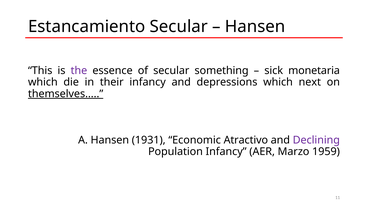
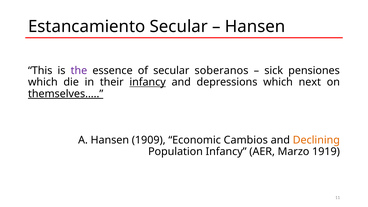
something: something -> soberanos
monetaria: monetaria -> pensiones
infancy at (148, 82) underline: none -> present
1931: 1931 -> 1909
Atractivo: Atractivo -> Cambios
Declining colour: purple -> orange
1959: 1959 -> 1919
